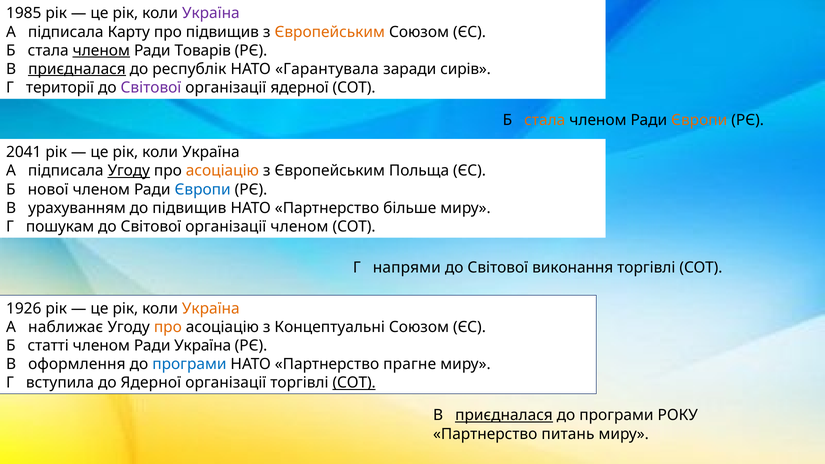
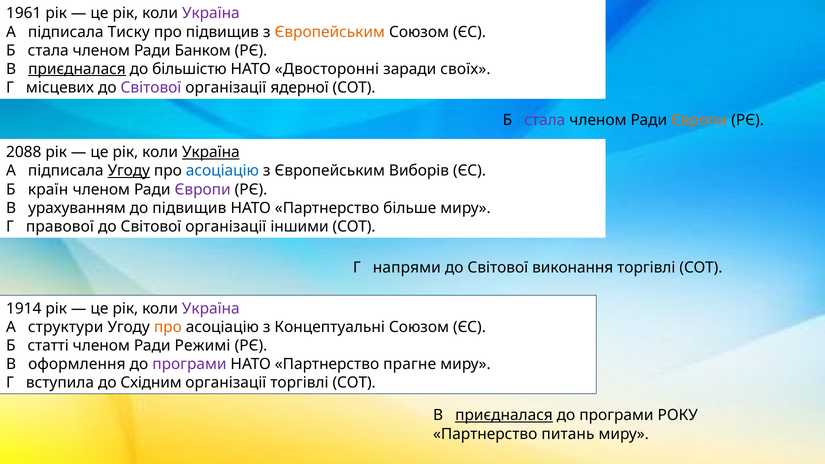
1985: 1985 -> 1961
Карту: Карту -> Тиску
членом at (101, 51) underline: present -> none
Товарів: Товарів -> Банком
республік: республік -> більшістю
Гарантувала: Гарантувала -> Двосторонні
сирів: сирів -> своїх
території: території -> місцевих
стала at (545, 120) colour: orange -> purple
2041: 2041 -> 2088
Україна at (211, 152) underline: none -> present
асоціацію at (222, 171) colour: orange -> blue
Польща: Польща -> Виборів
нової: нової -> країн
Європи at (203, 189) colour: blue -> purple
пошукам: пошукам -> правової
організації членом: членом -> іншими
1926: 1926 -> 1914
Україна at (211, 308) colour: orange -> purple
наближає: наближає -> структури
Ради Україна: Україна -> Режимі
програми at (189, 364) colour: blue -> purple
до Ядерної: Ядерної -> Східним
СОТ at (354, 383) underline: present -> none
